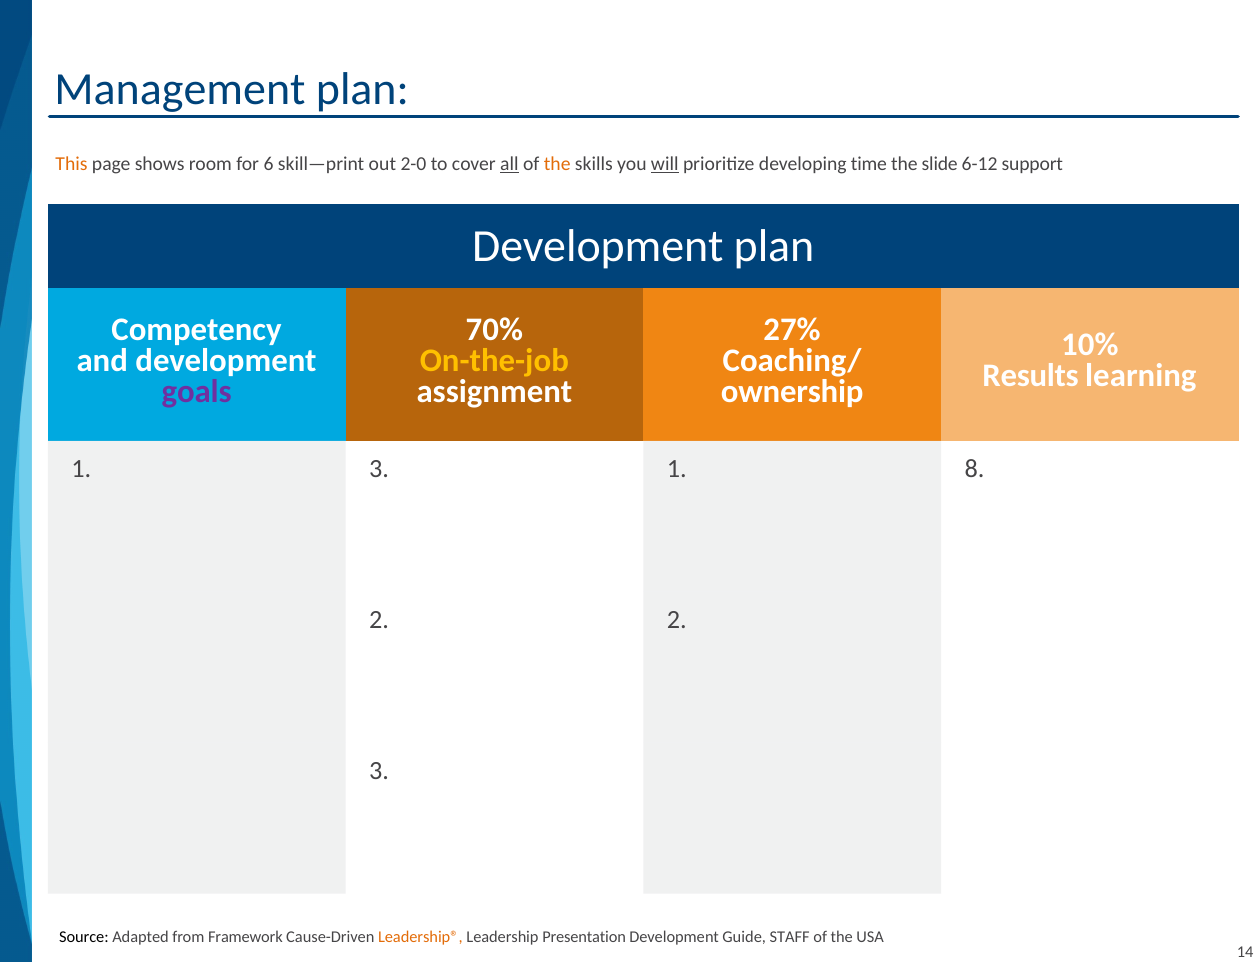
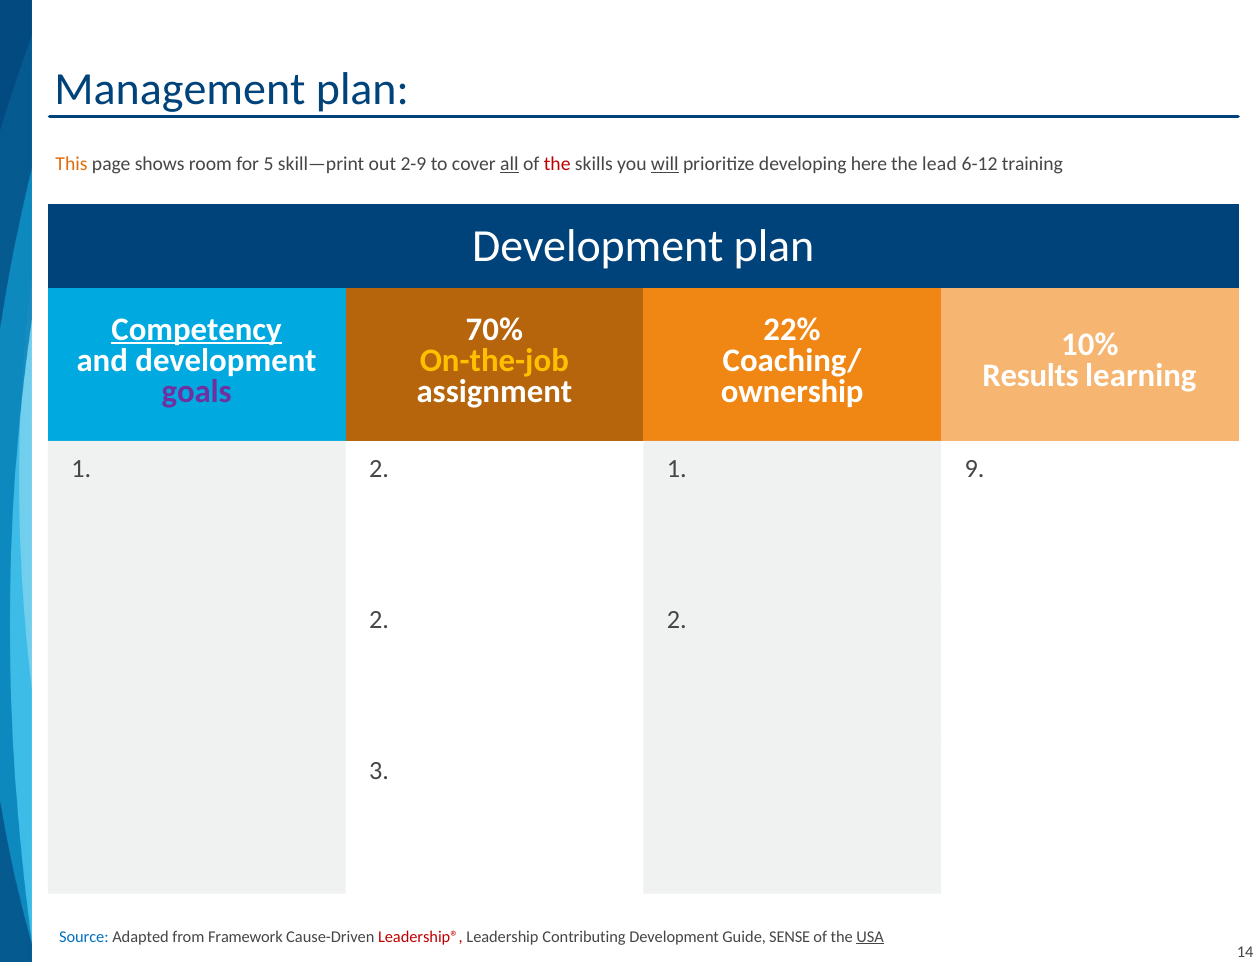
6: 6 -> 5
2-0: 2-0 -> 2-9
the at (557, 164) colour: orange -> red
time: time -> here
slide: slide -> lead
support: support -> training
Competency underline: none -> present
27%: 27% -> 22%
1 3: 3 -> 2
8: 8 -> 9
Source colour: black -> blue
Leadership® colour: orange -> red
Presentation: Presentation -> Contributing
STAFF: STAFF -> SENSE
USA underline: none -> present
